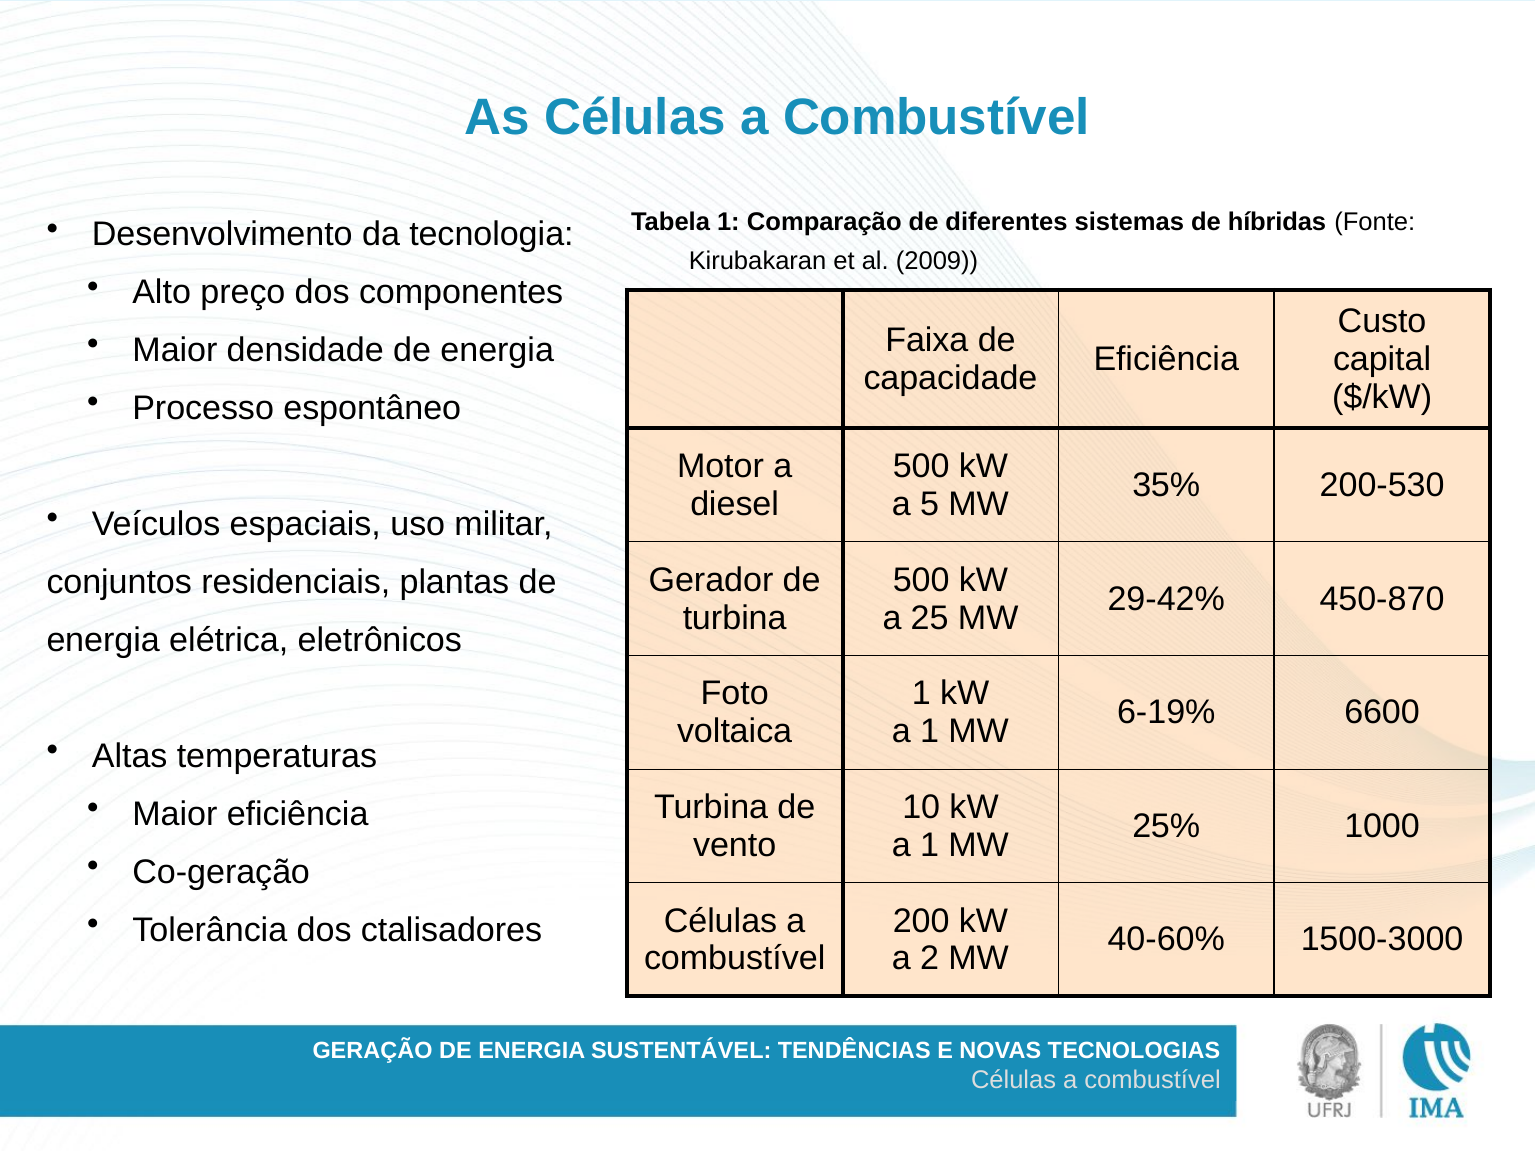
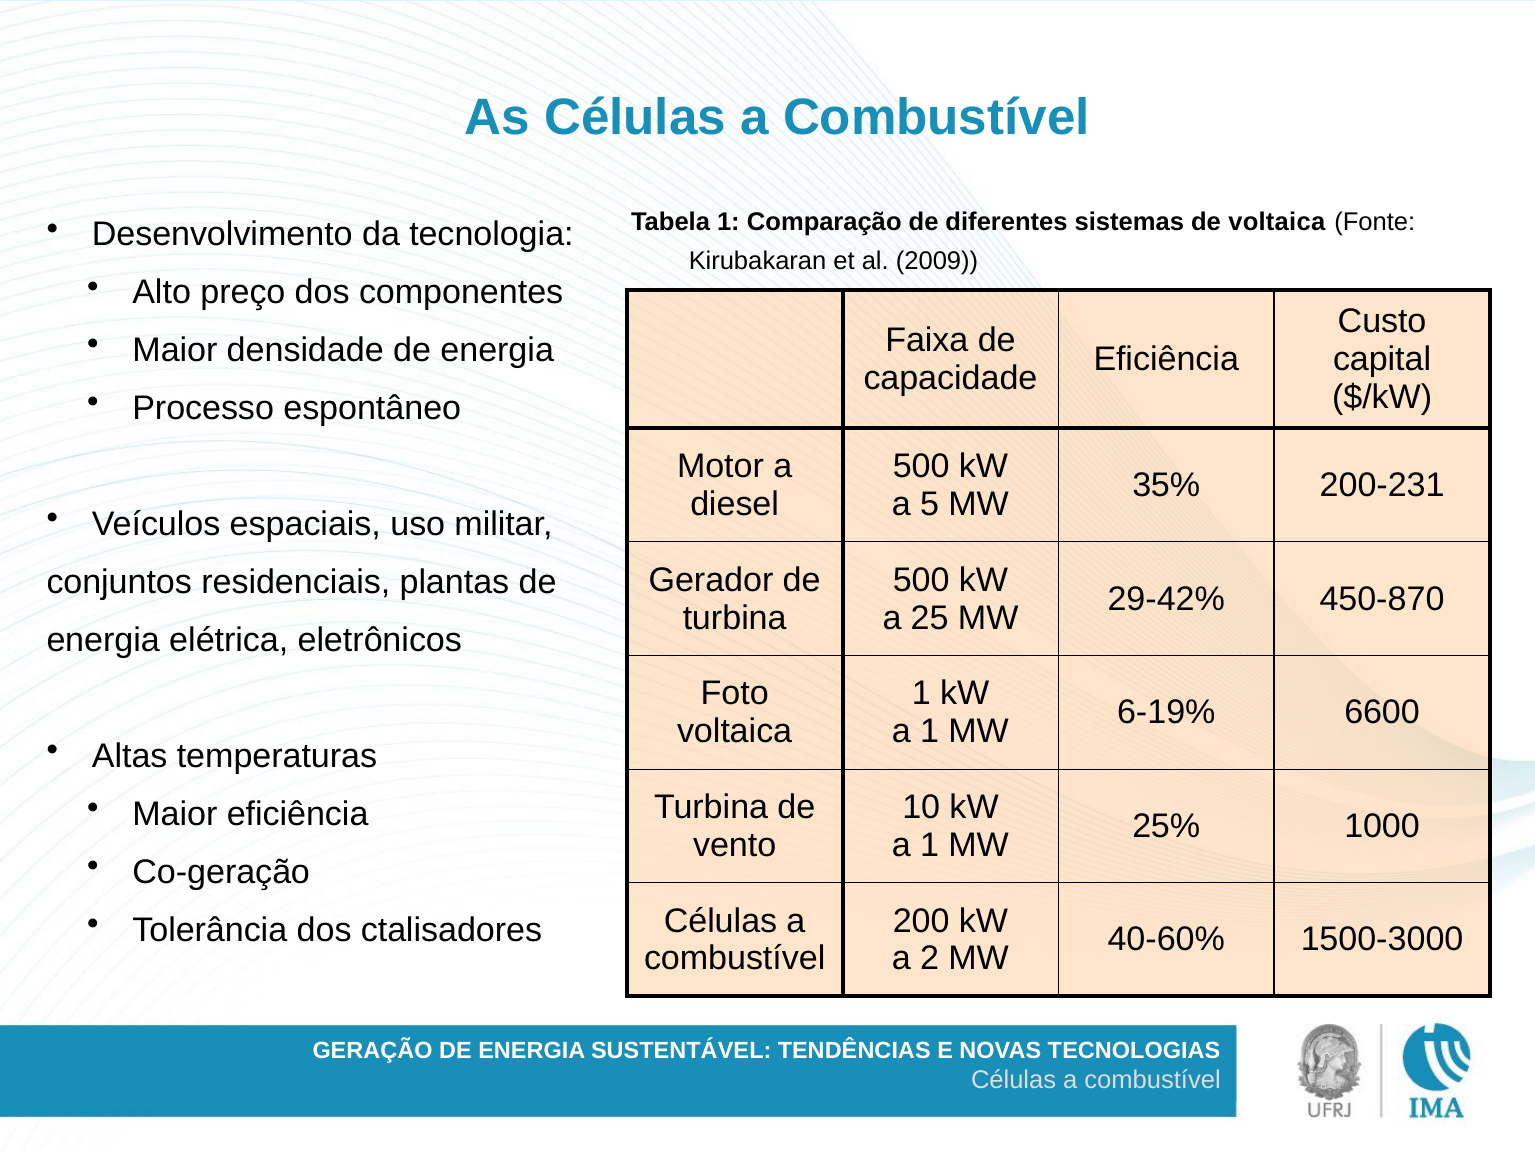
de híbridas: híbridas -> voltaica
200-530: 200-530 -> 200-231
